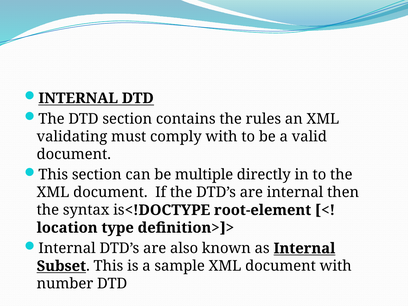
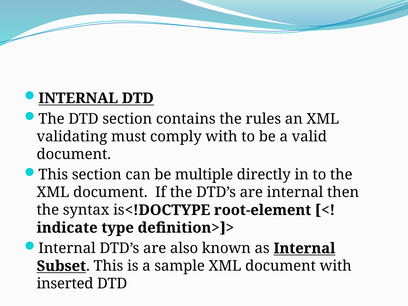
location: location -> indicate
number: number -> inserted
